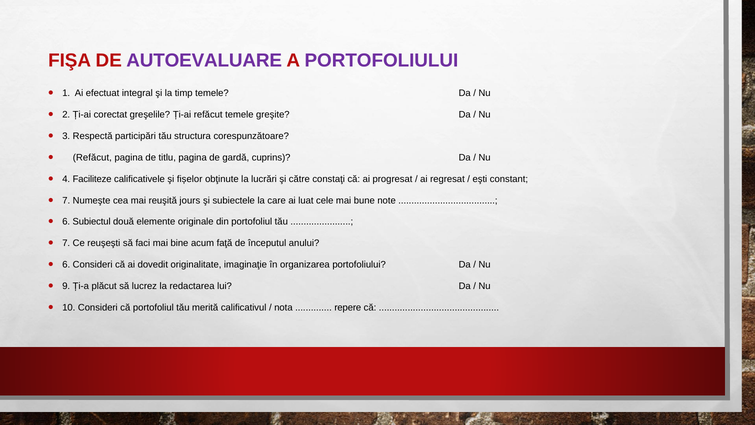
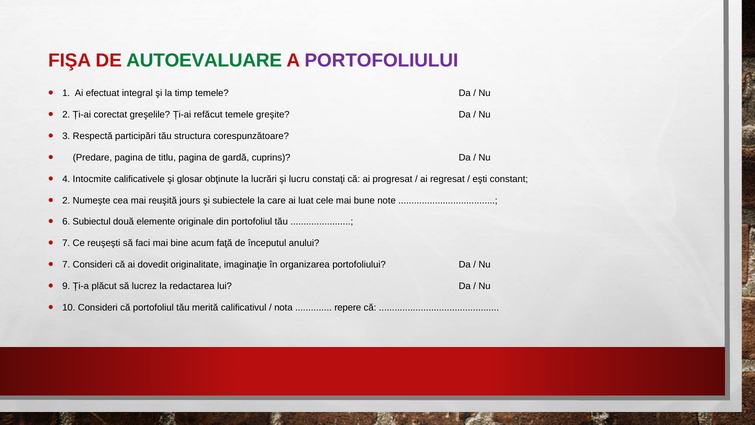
AUTOEVALUARE colour: purple -> green
Refăcut at (92, 157): Refăcut -> Predare
Faciliteze: Faciliteze -> Intocmite
fișelor: fișelor -> glosar
către: către -> lucru
7 at (66, 200): 7 -> 2
6 at (66, 265): 6 -> 7
